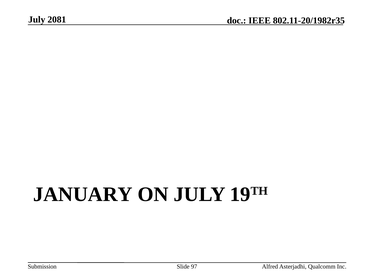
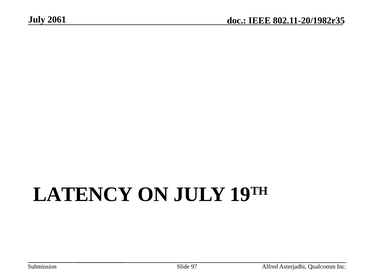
2081: 2081 -> 2061
JANUARY: JANUARY -> LATENCY
